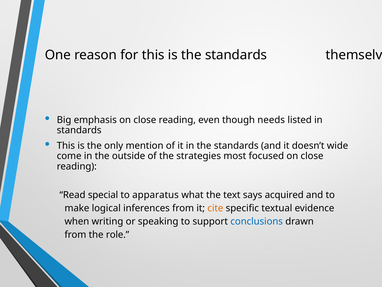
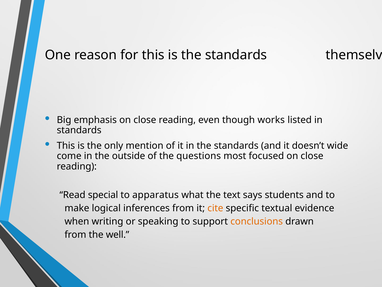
needs: needs -> works
strategies: strategies -> questions
acquired: acquired -> students
conclusions colour: blue -> orange
role: role -> well
